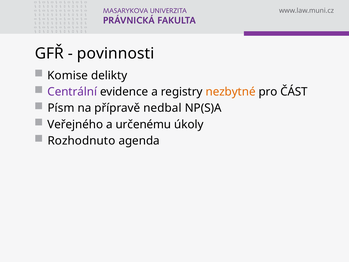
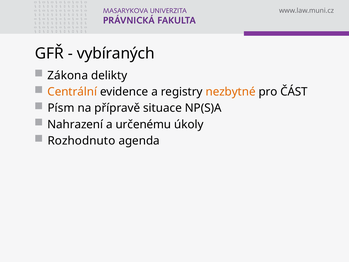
povinnosti: povinnosti -> vybíraných
Komise: Komise -> Zákona
Centrální colour: purple -> orange
nedbal: nedbal -> situace
Veřejného: Veřejného -> Nahrazení
